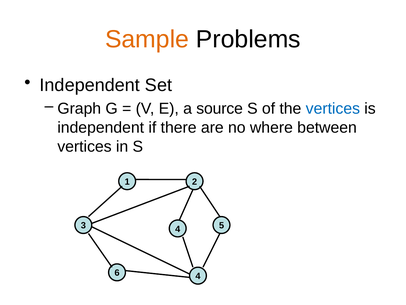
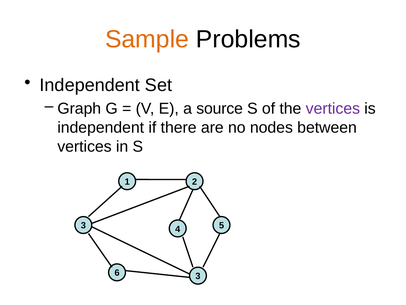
vertices at (333, 108) colour: blue -> purple
where: where -> nodes
6 4: 4 -> 3
